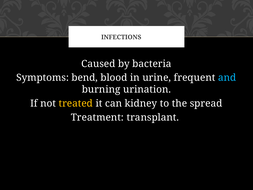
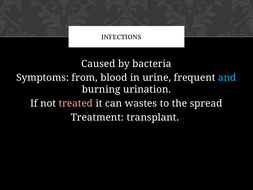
bend: bend -> from
treated colour: yellow -> pink
kidney: kidney -> wastes
